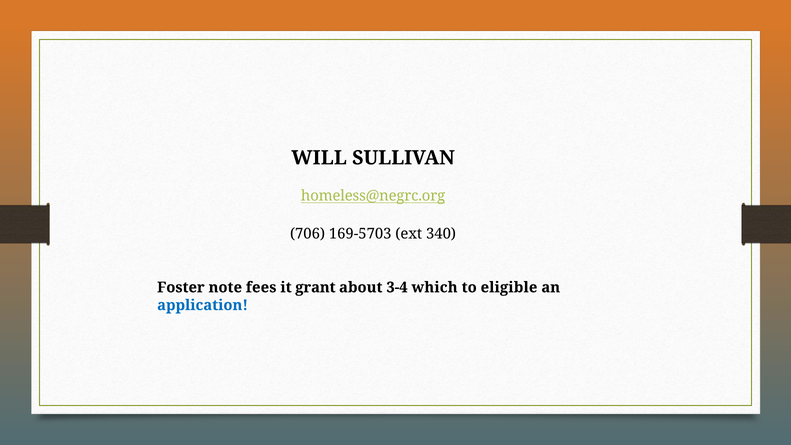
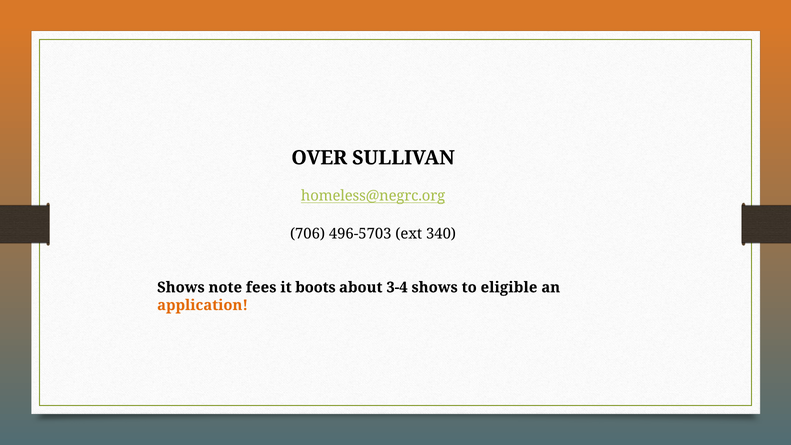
WILL: WILL -> OVER
169-5703: 169-5703 -> 496-5703
Foster at (181, 287): Foster -> Shows
grant: grant -> boots
3-4 which: which -> shows
application colour: blue -> orange
